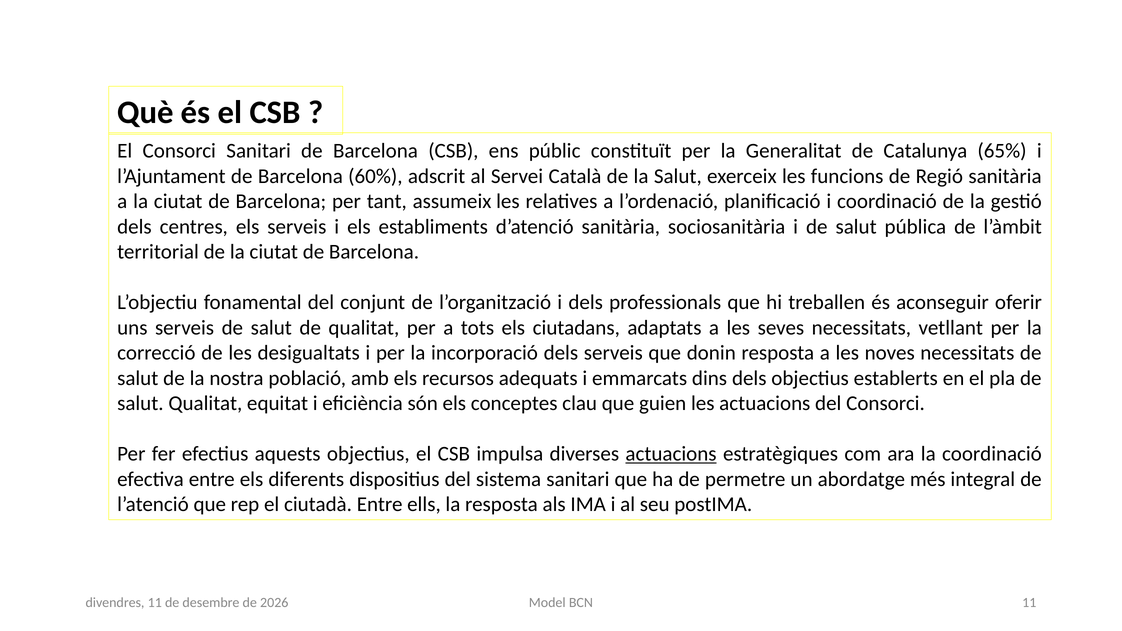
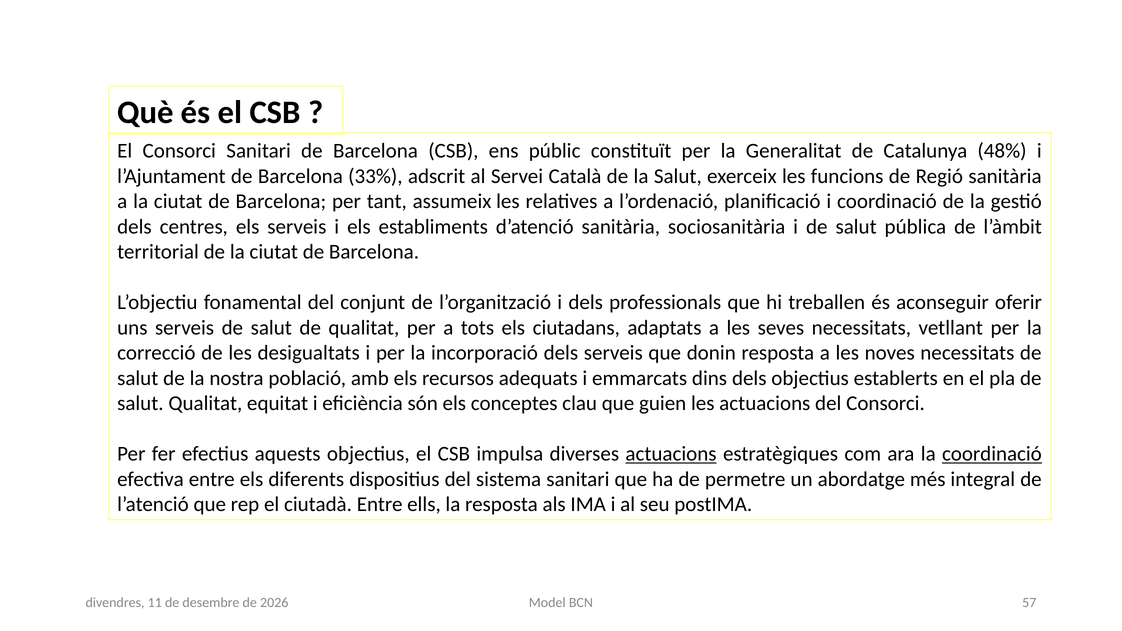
65%: 65% -> 48%
60%: 60% -> 33%
coordinació at (992, 454) underline: none -> present
BCN 11: 11 -> 57
